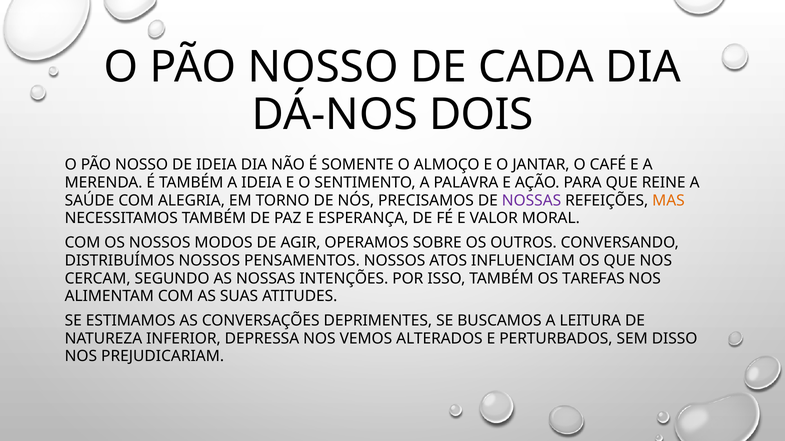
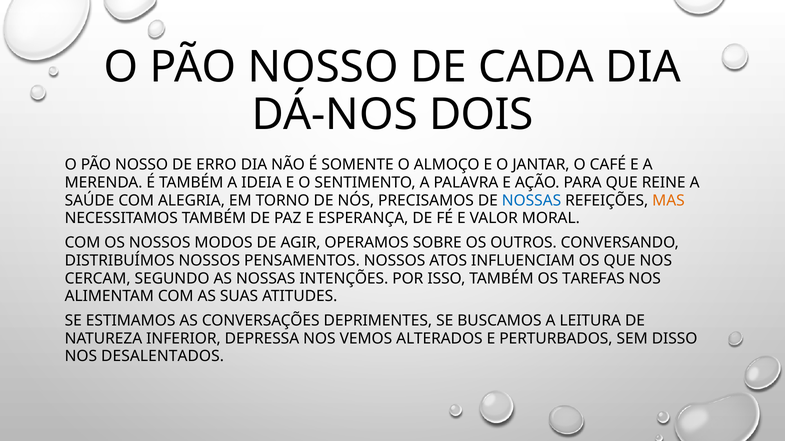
DE IDEIA: IDEIA -> ERRO
NOSSAS at (532, 201) colour: purple -> blue
PREJUDICARIAM: PREJUDICARIAM -> DESALENTADOS
